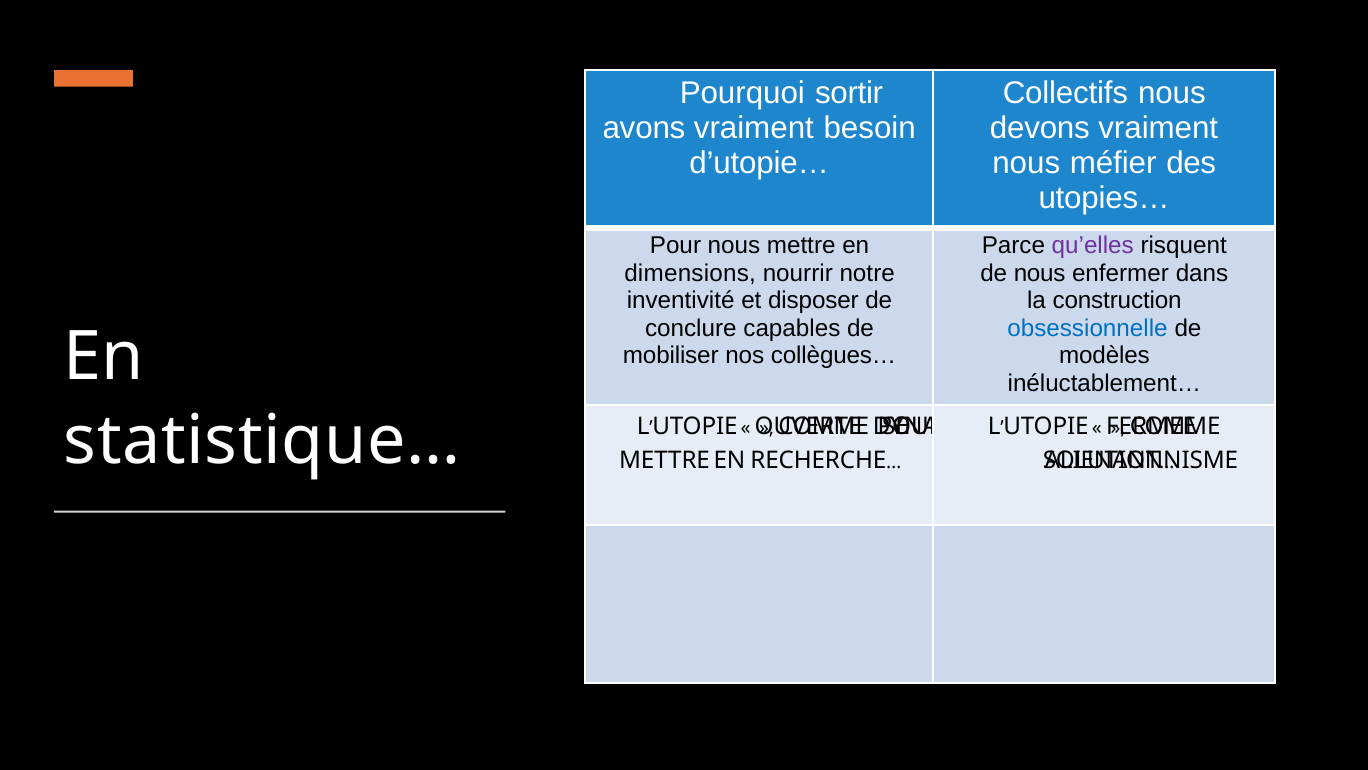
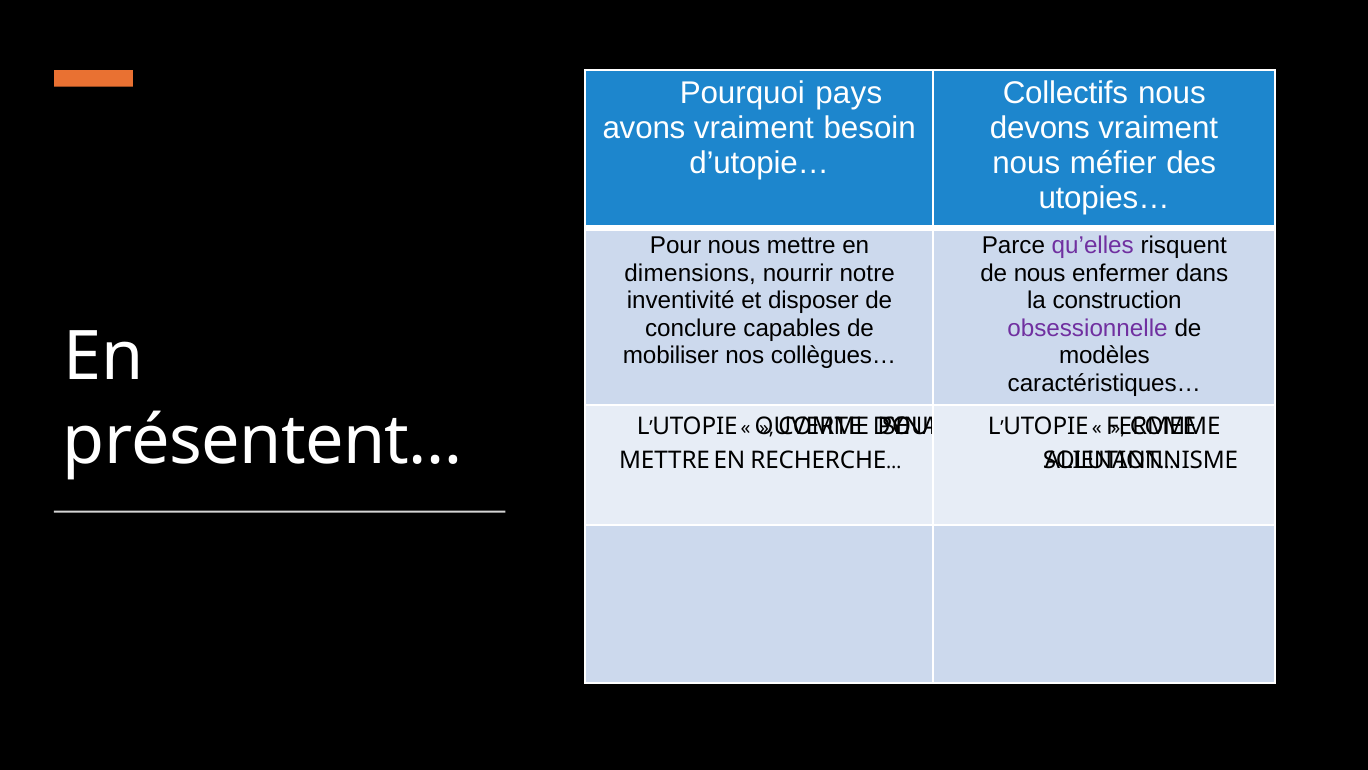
sortir: sortir -> pays
obsessionnelle colour: blue -> purple
inéluctablement…: inéluctablement… -> caractéristiques…
statistique…: statistique… -> présentent…
